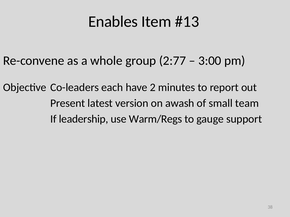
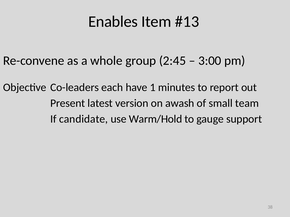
2:77: 2:77 -> 2:45
2: 2 -> 1
leadership: leadership -> candidate
Warm/Regs: Warm/Regs -> Warm/Hold
